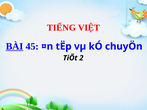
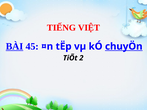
chuyÖn underline: none -> present
